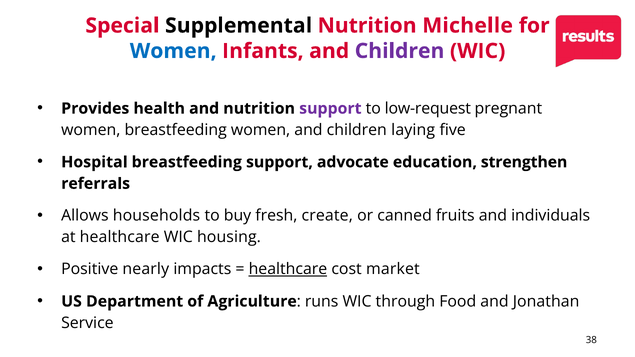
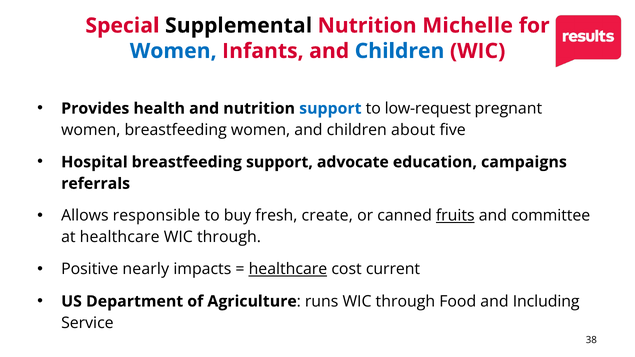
Children at (400, 51) colour: purple -> blue
support at (330, 109) colour: purple -> blue
laying: laying -> about
strengthen: strengthen -> campaigns
households: households -> responsible
fruits underline: none -> present
individuals: individuals -> committee
housing at (229, 237): housing -> through
market: market -> current
Jonathan: Jonathan -> Including
